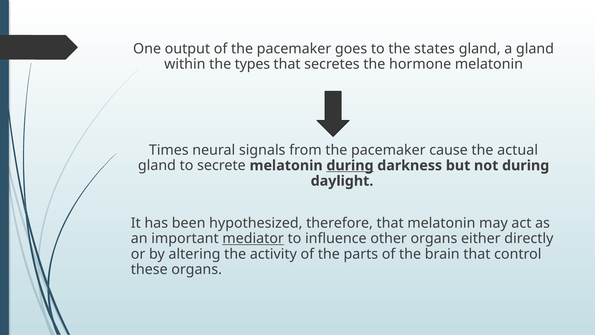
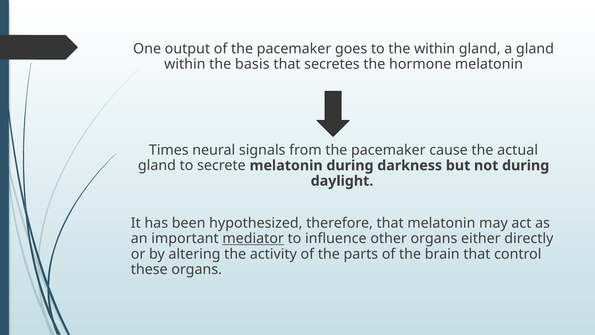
the states: states -> within
types: types -> basis
during at (350, 165) underline: present -> none
